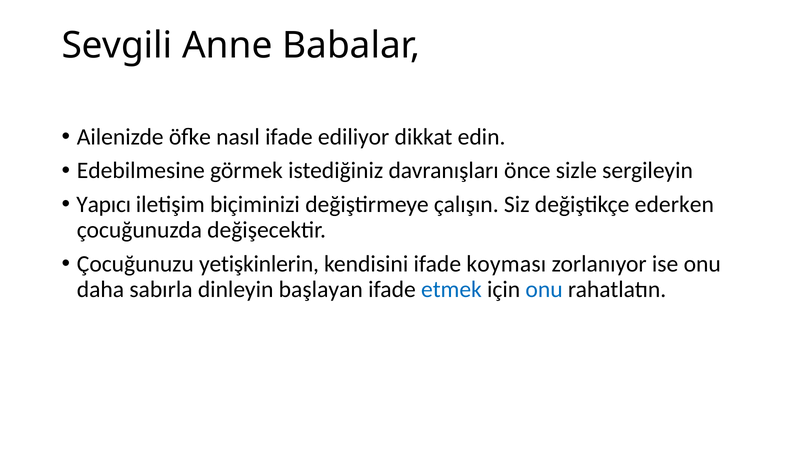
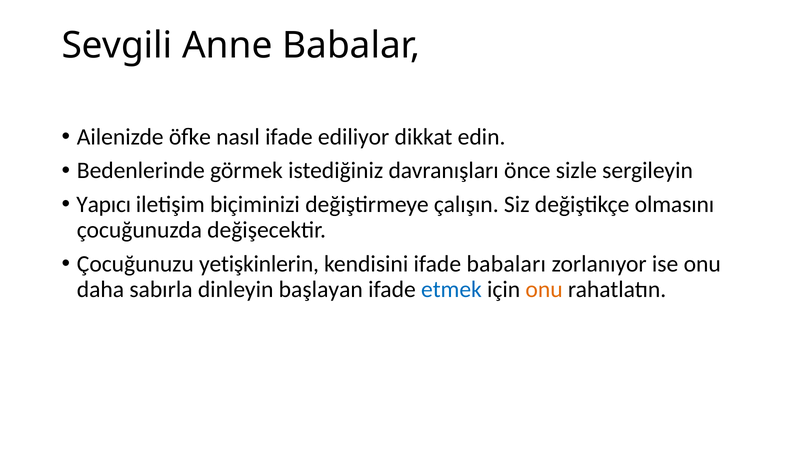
Edebilmesine: Edebilmesine -> Bedenlerinde
ederken: ederken -> olmasını
koyması: koyması -> babaları
onu at (544, 290) colour: blue -> orange
